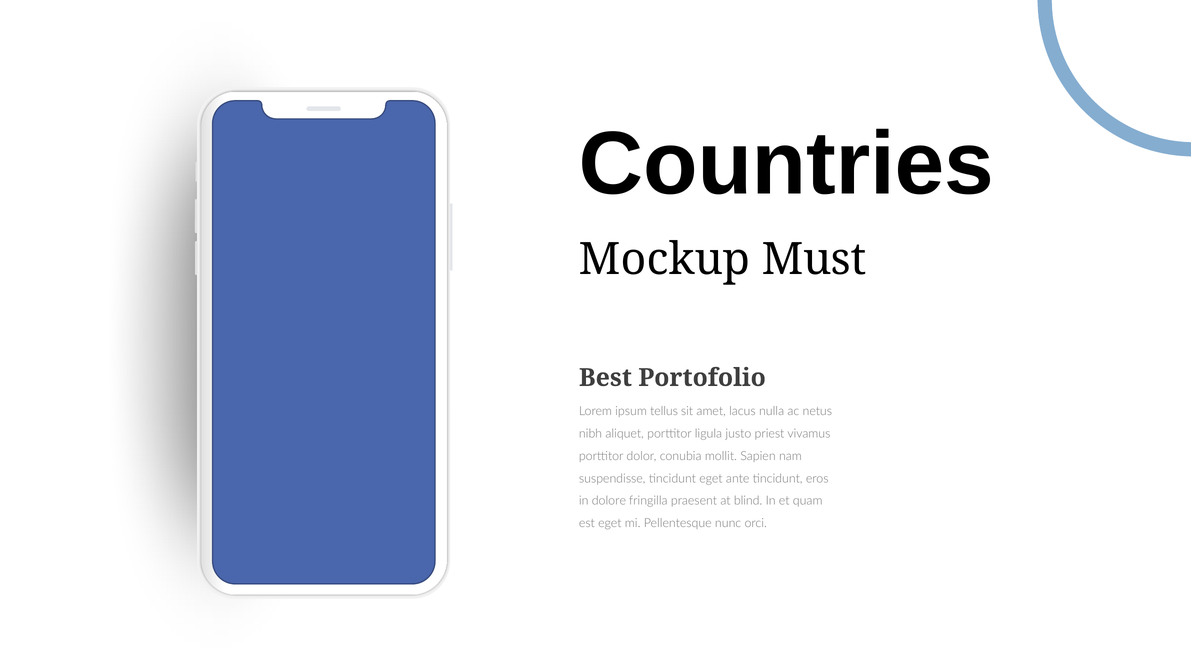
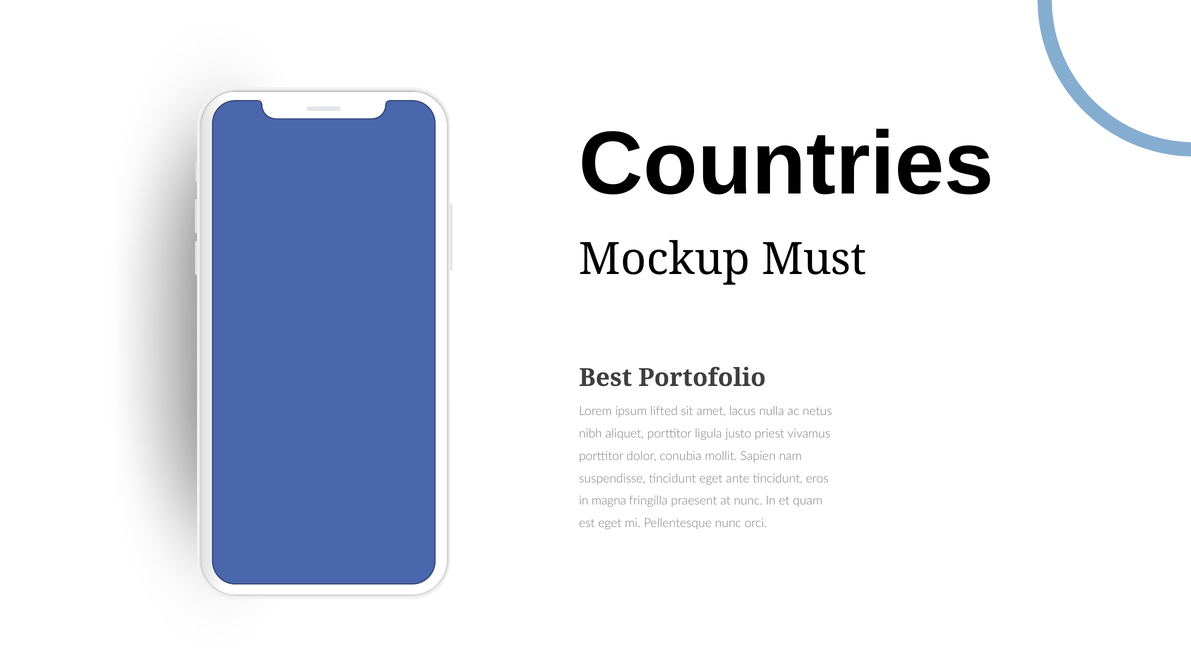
tellus: tellus -> lifted
dolore: dolore -> magna
at blind: blind -> nunc
